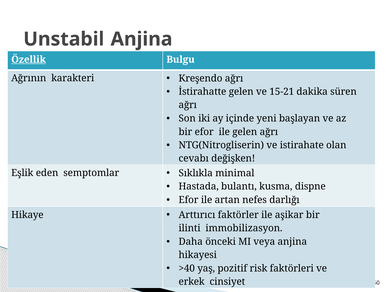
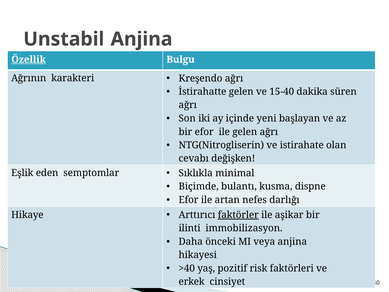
15-21: 15-21 -> 15-40
Hastada: Hastada -> Biçimde
faktörler underline: none -> present
